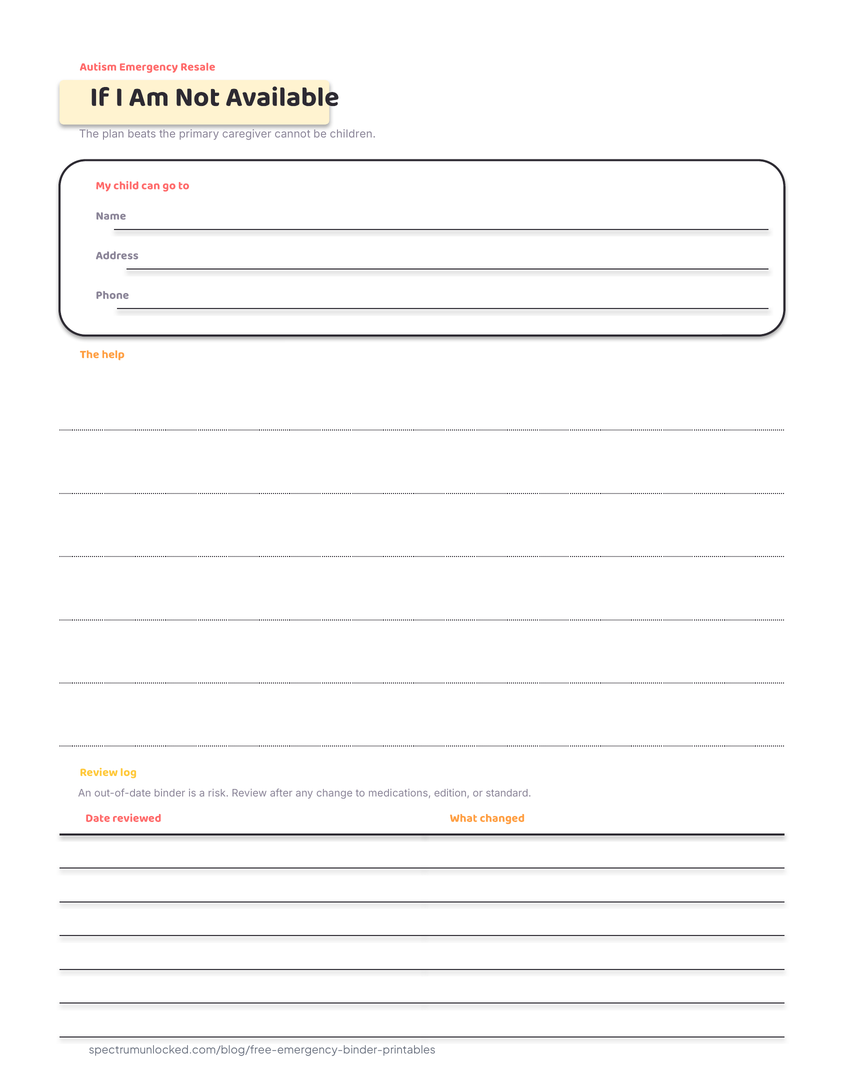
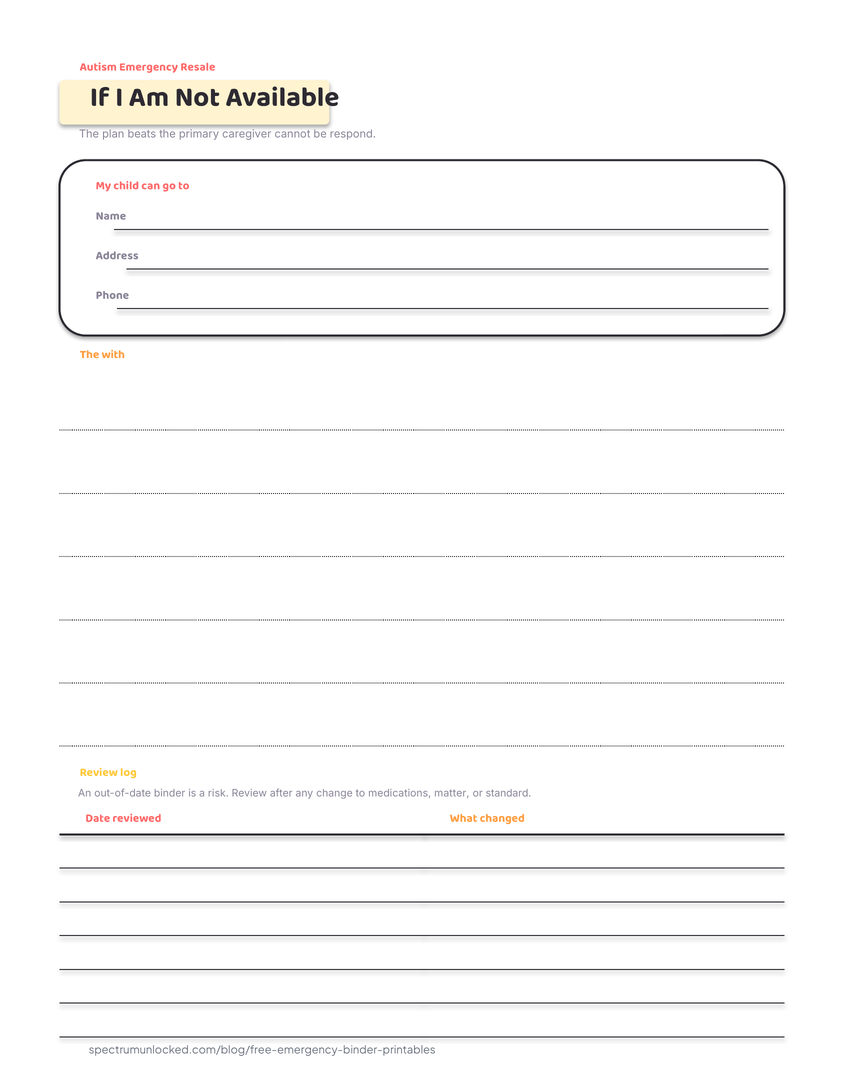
children: children -> respond
help: help -> with
edition: edition -> matter
